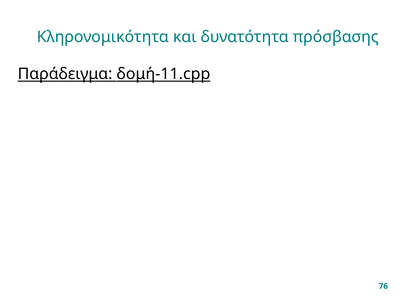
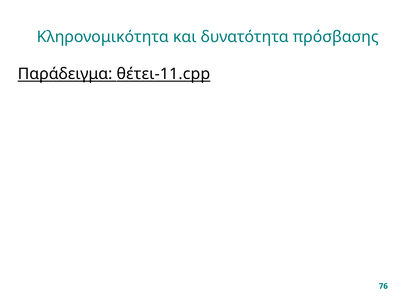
δομή-11.cpp: δομή-11.cpp -> θέτει-11.cpp
